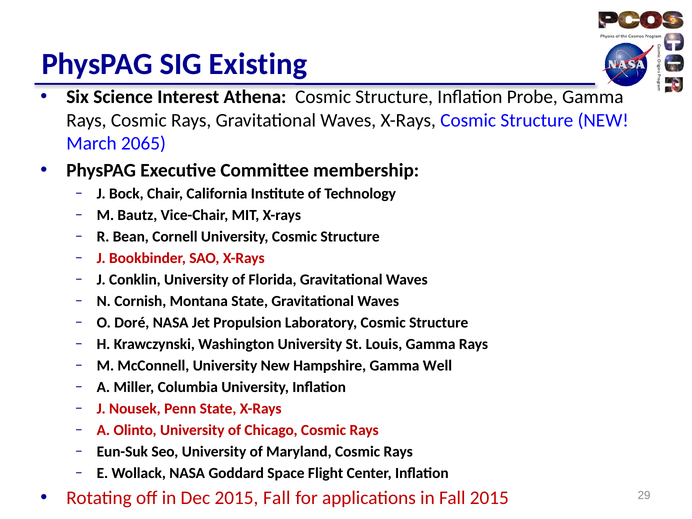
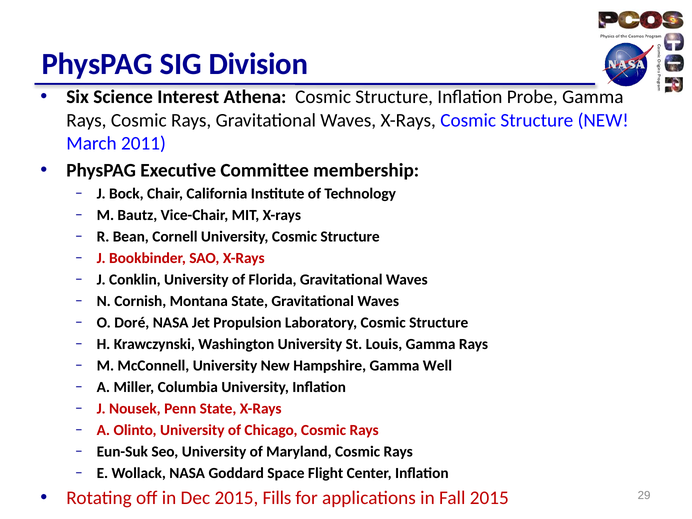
Existing: Existing -> Division
2065: 2065 -> 2011
2015 Fall: Fall -> Fills
